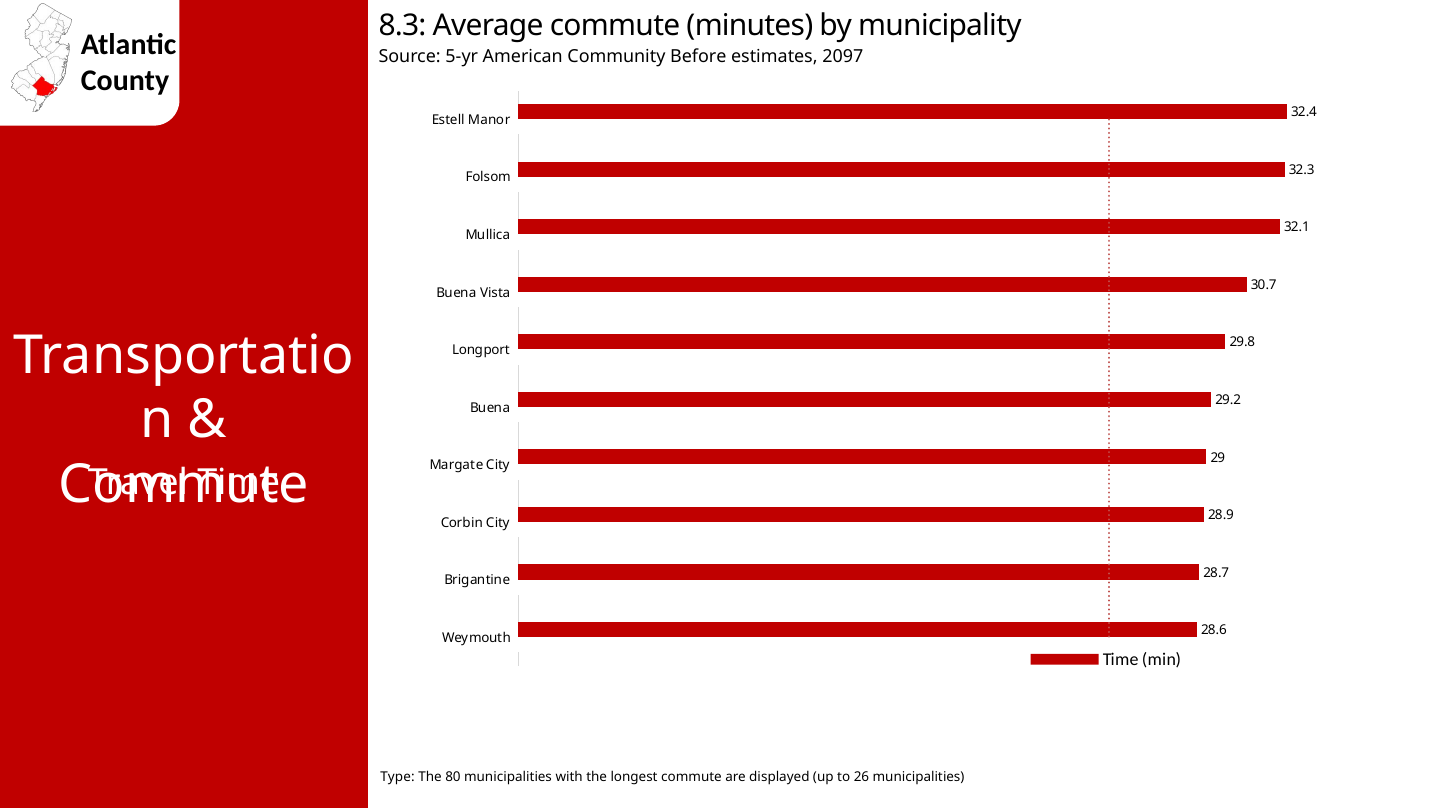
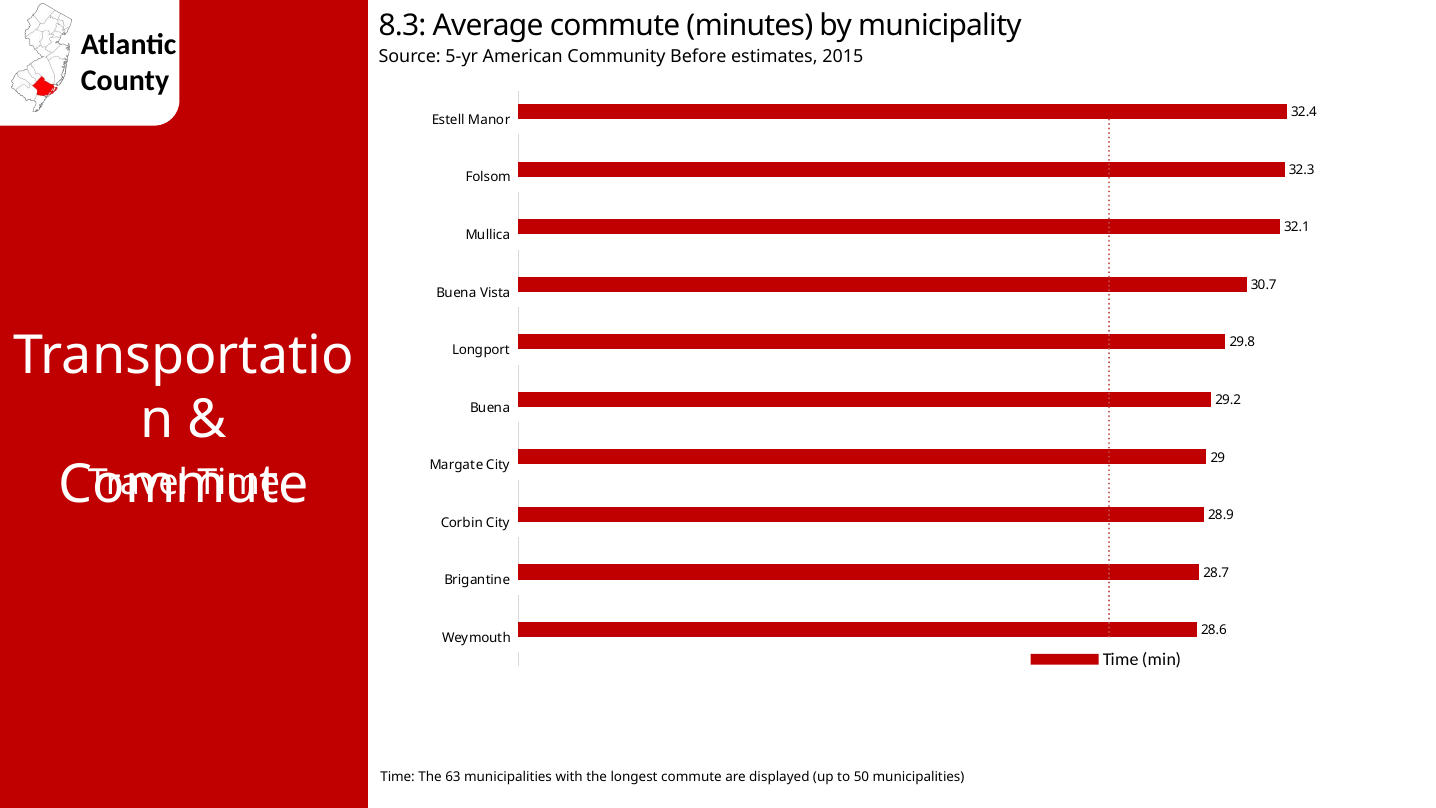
2097: 2097 -> 2015
Type at (398, 777): Type -> Time
80: 80 -> 63
26: 26 -> 50
